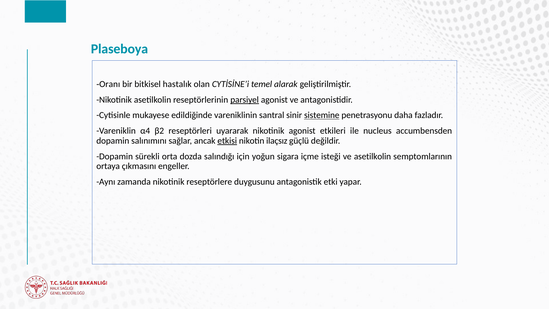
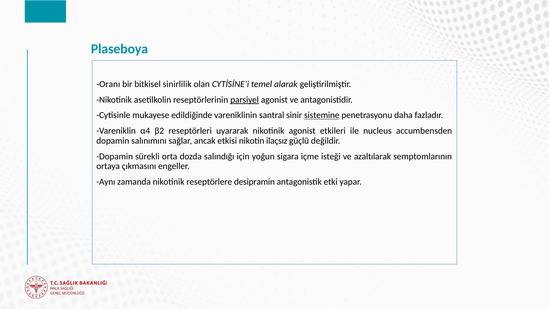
hastalık: hastalık -> sinirlilik
etkisi underline: present -> none
ve asetilkolin: asetilkolin -> azaltılarak
duygusunu: duygusunu -> desipramin
